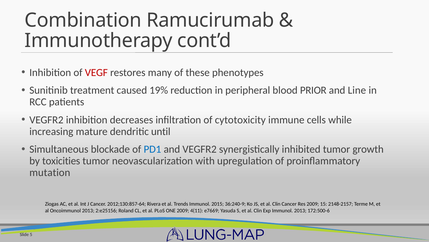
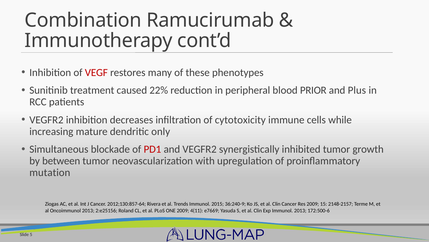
19%: 19% -> 22%
Line: Line -> Plus
until: until -> only
PD1 colour: blue -> red
toxicities: toxicities -> between
